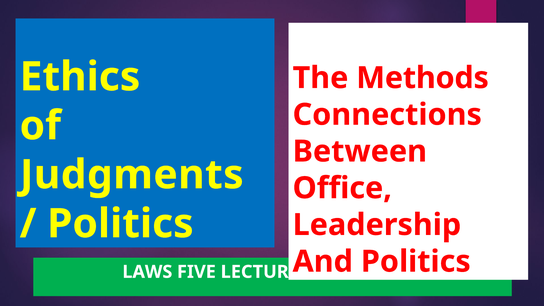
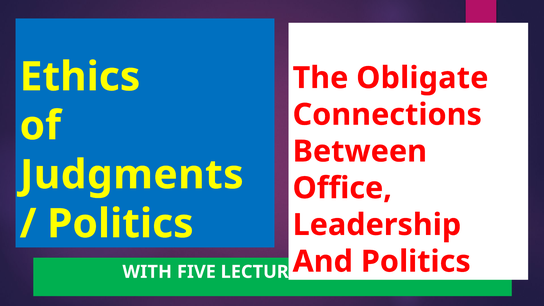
Methods: Methods -> Obligate
LAWS: LAWS -> WITH
